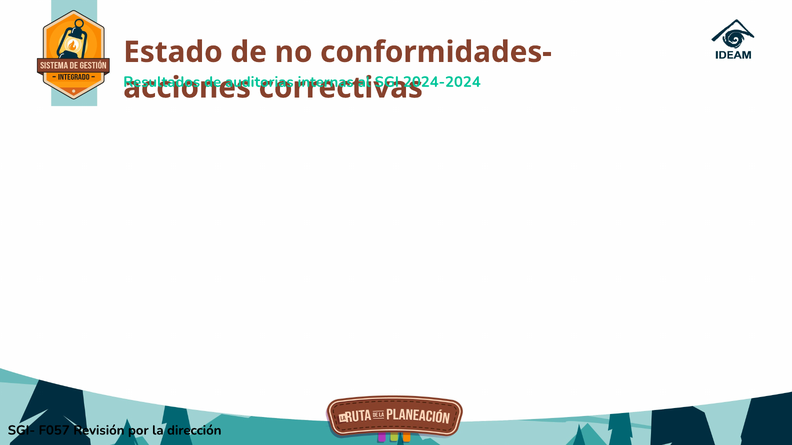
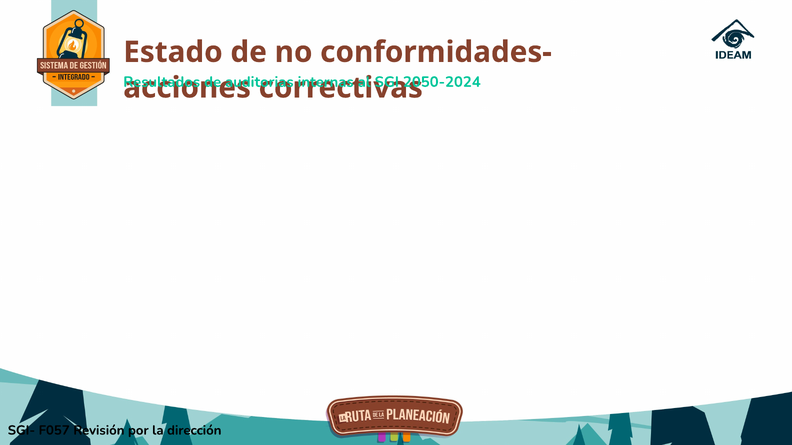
2024-2024: 2024-2024 -> 2050-2024
